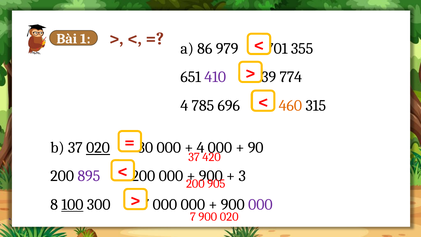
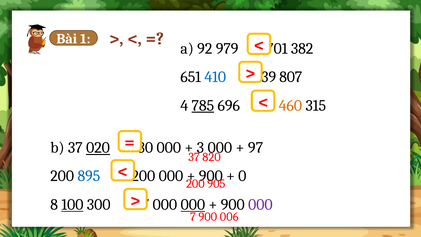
86: 86 -> 92
355: 355 -> 382
410 colour: purple -> blue
774: 774 -> 807
785 underline: none -> present
4 at (201, 148): 4 -> 3
90: 90 -> 97
420: 420 -> 820
895 colour: purple -> blue
3: 3 -> 0
000 at (193, 204) underline: none -> present
900 020: 020 -> 006
